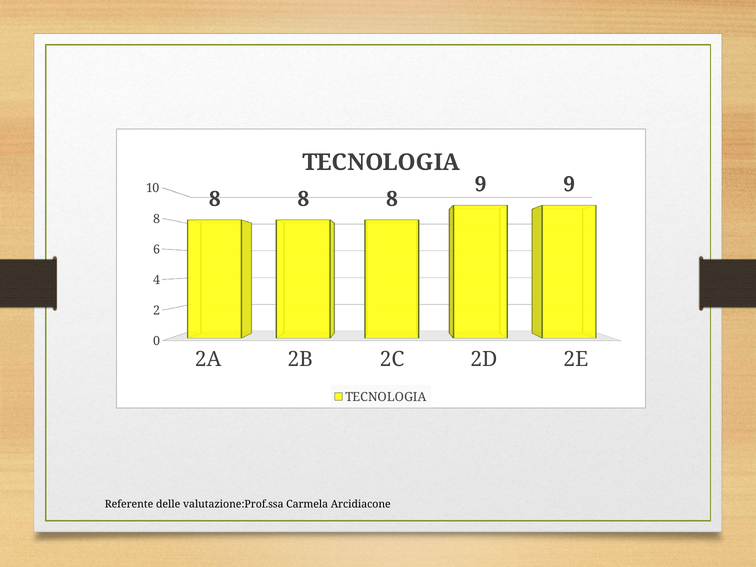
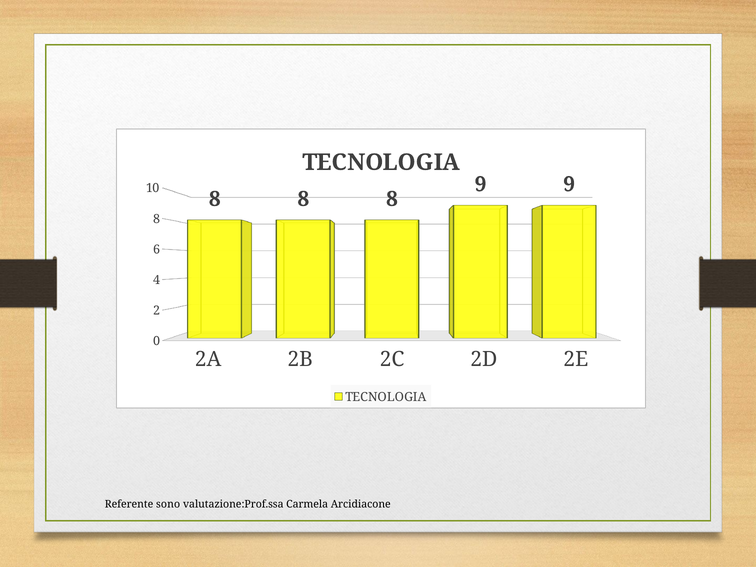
delle: delle -> sono
